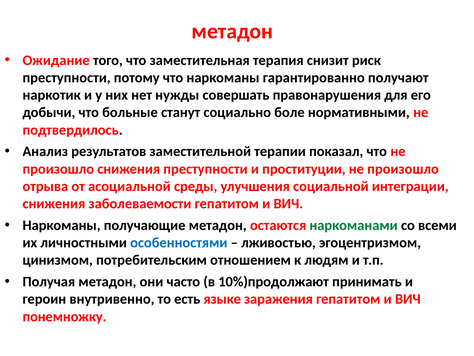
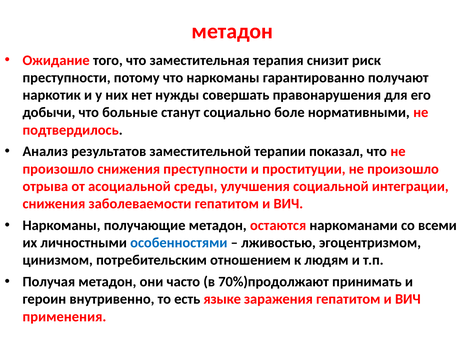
наркоманами colour: green -> black
10%)продолжают: 10%)продолжают -> 70%)продолжают
понемножку: понемножку -> применения
